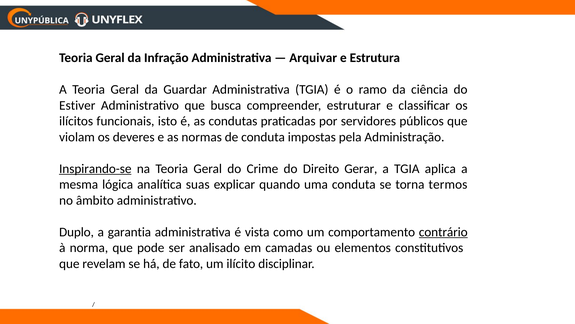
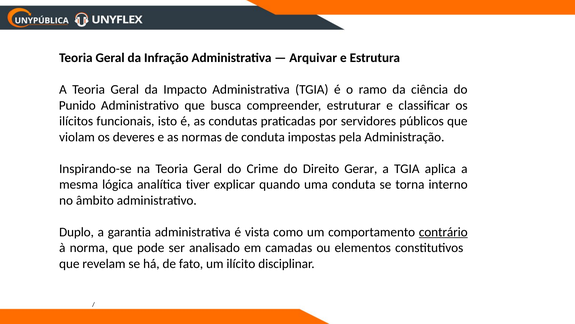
Guardar: Guardar -> Impacto
Estiver: Estiver -> Punido
Inspirando-se underline: present -> none
suas: suas -> tiver
termos: termos -> interno
